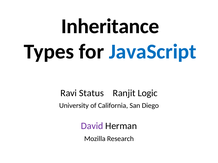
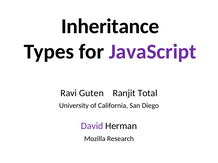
JavaScript colour: blue -> purple
Status: Status -> Guten
Logic: Logic -> Total
